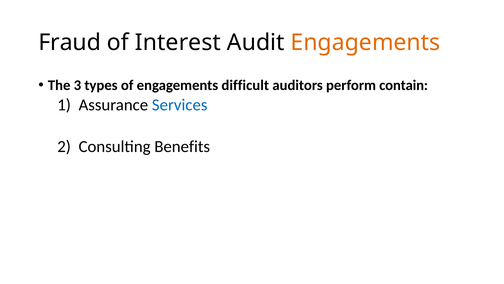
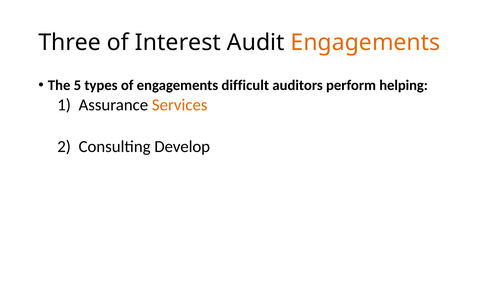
Fraud: Fraud -> Three
3: 3 -> 5
contain: contain -> helping
Services colour: blue -> orange
Benefits: Benefits -> Develop
